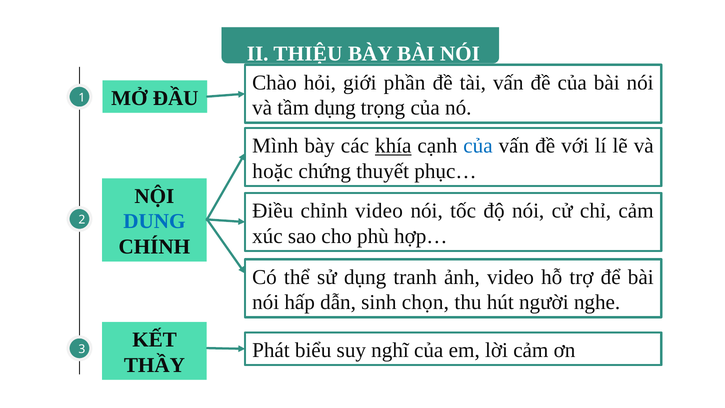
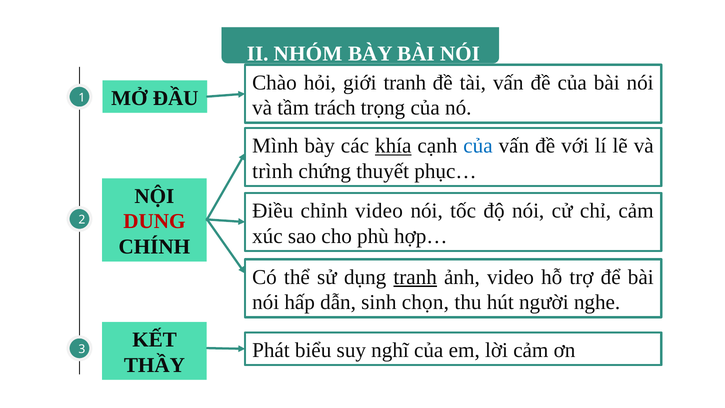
THIỆU: THIỆU -> NHÓM
giới phần: phần -> tranh
tầm dụng: dụng -> trách
hoặc: hoặc -> trình
DUNG colour: blue -> red
tranh at (415, 277) underline: none -> present
